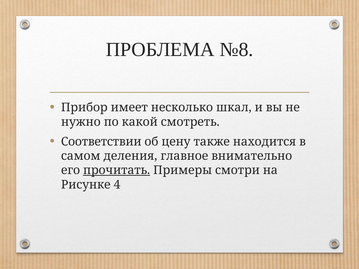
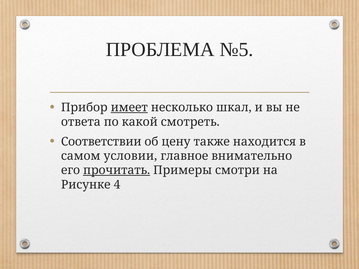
№8: №8 -> №5
имеет underline: none -> present
нужно: нужно -> ответа
деления: деления -> условии
